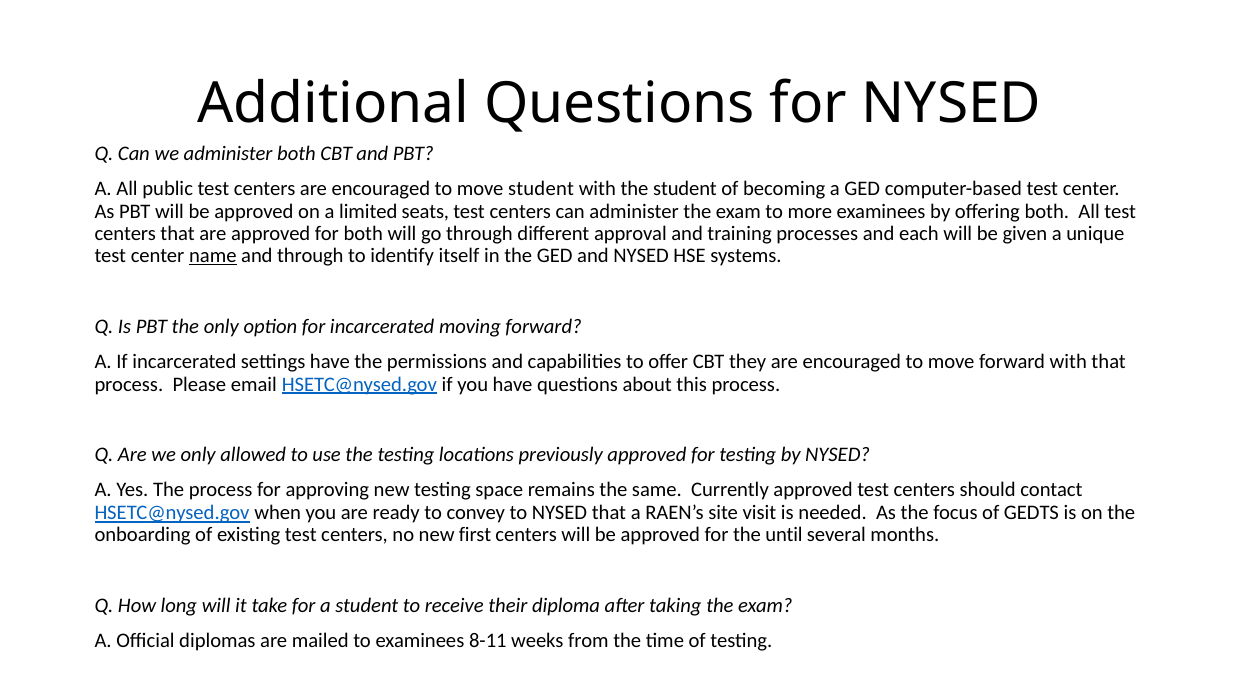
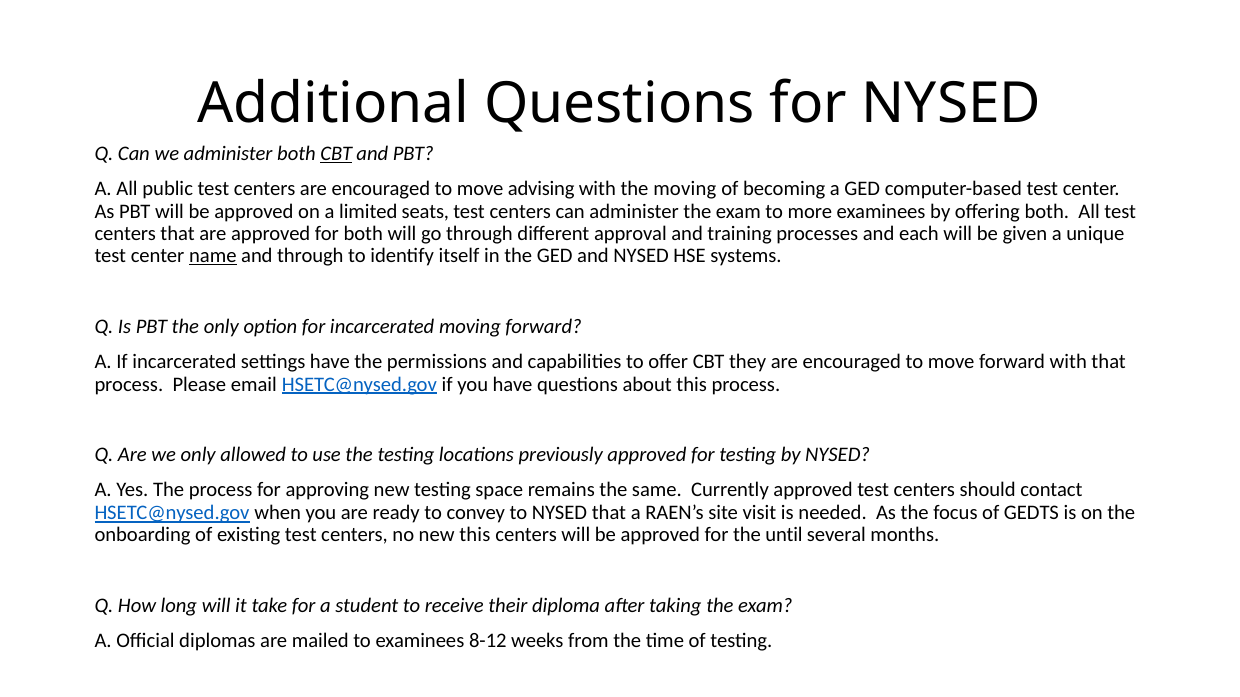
CBT at (336, 154) underline: none -> present
move student: student -> advising
the student: student -> moving
new first: first -> this
8-11: 8-11 -> 8-12
